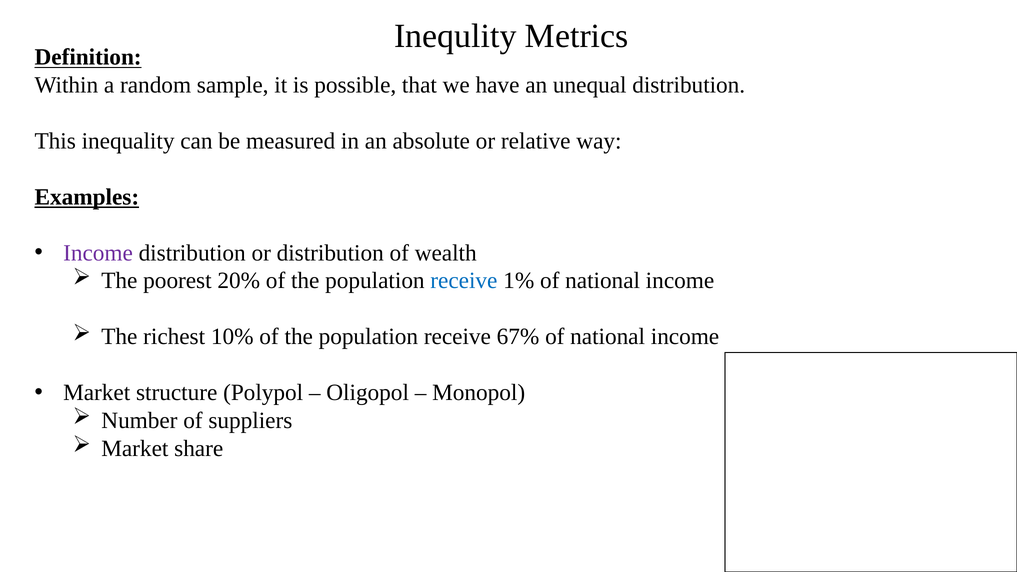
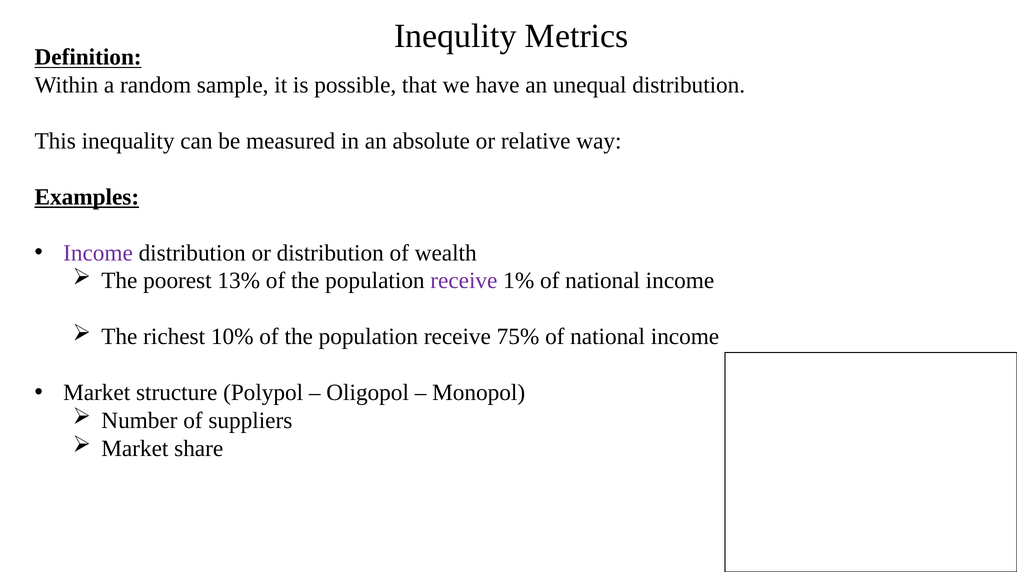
20%: 20% -> 13%
receive at (464, 281) colour: blue -> purple
67%: 67% -> 75%
